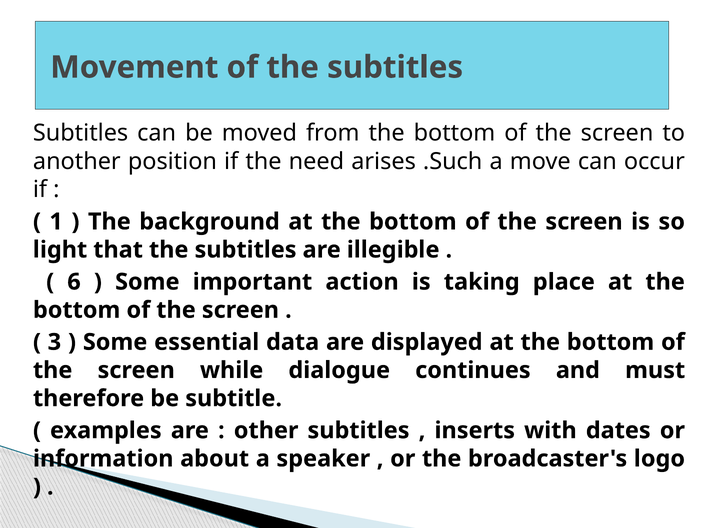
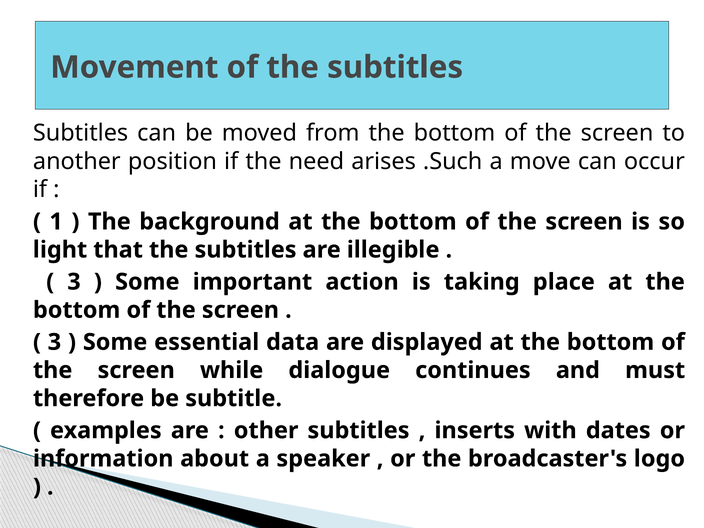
6 at (74, 282): 6 -> 3
